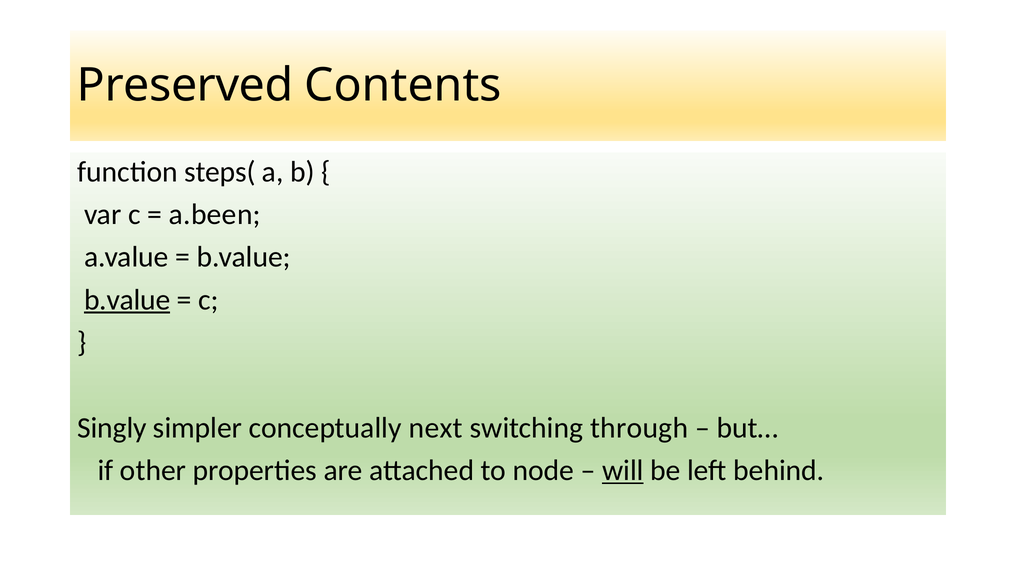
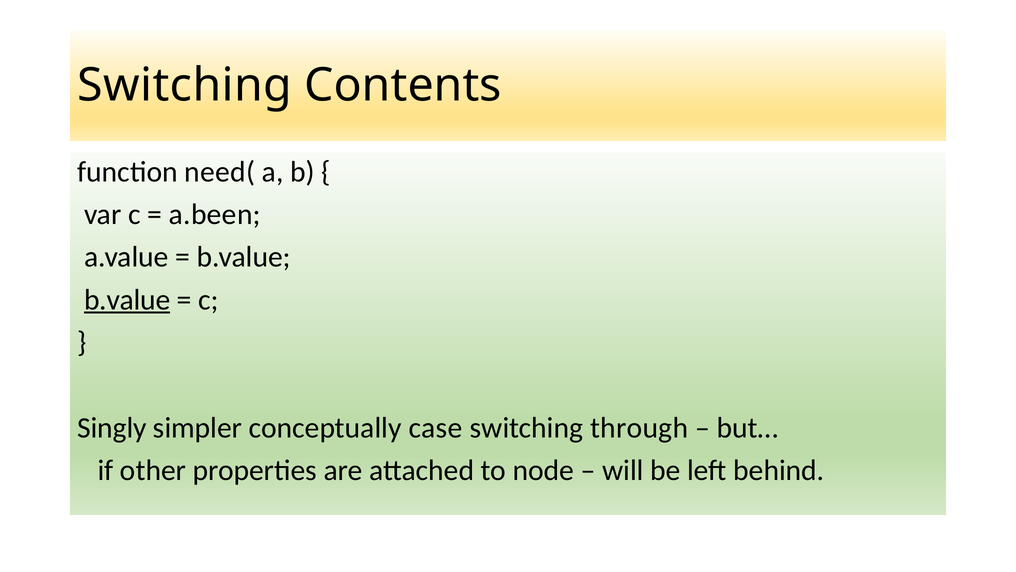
Preserved at (185, 85): Preserved -> Switching
steps(: steps( -> need(
next: next -> case
will underline: present -> none
